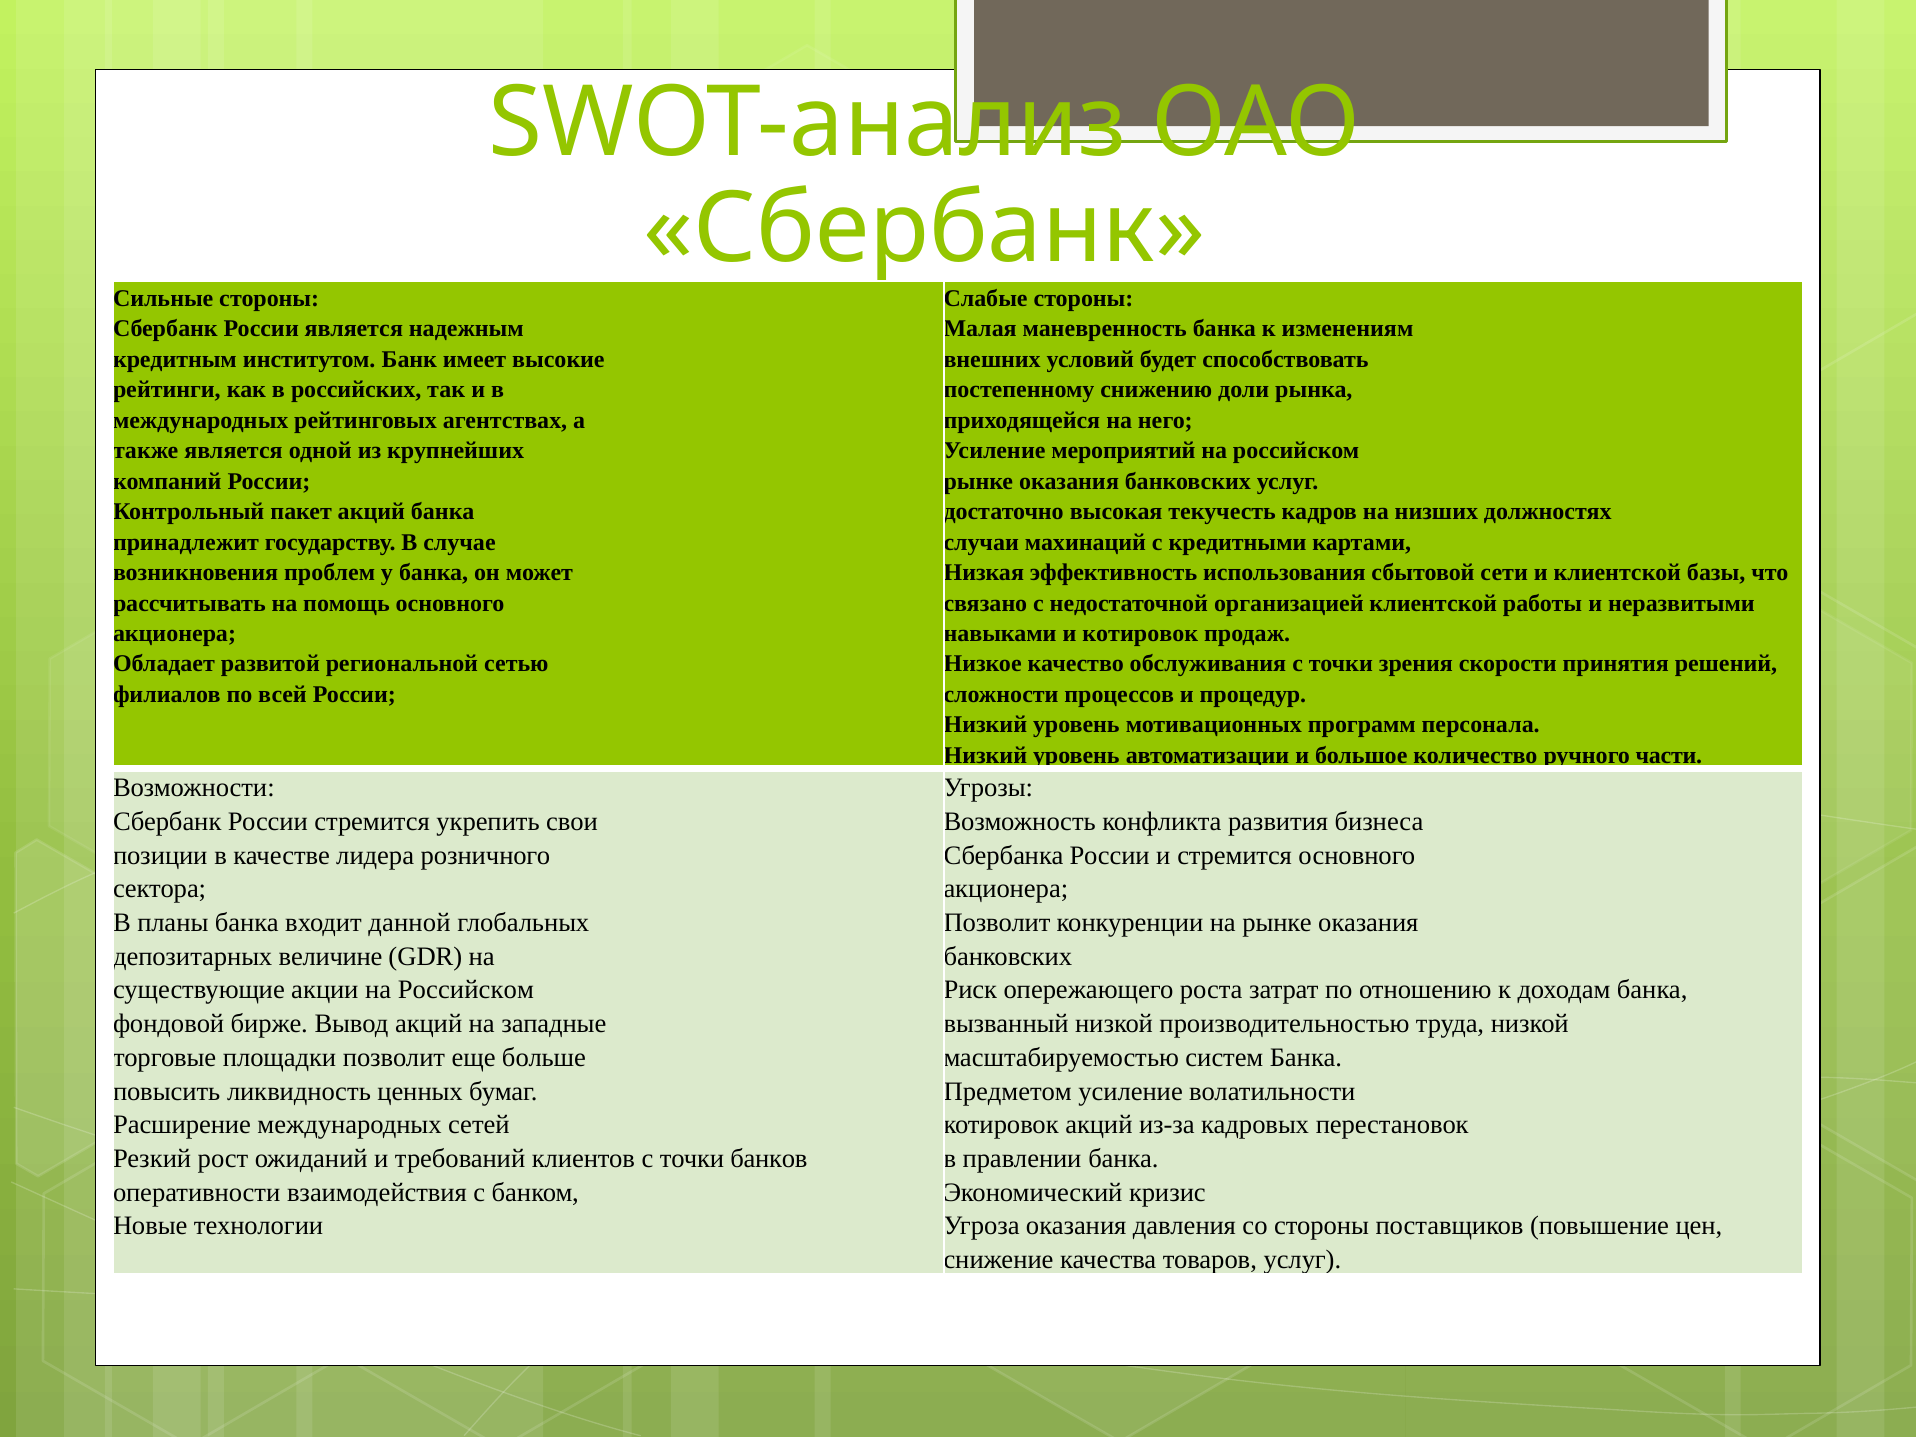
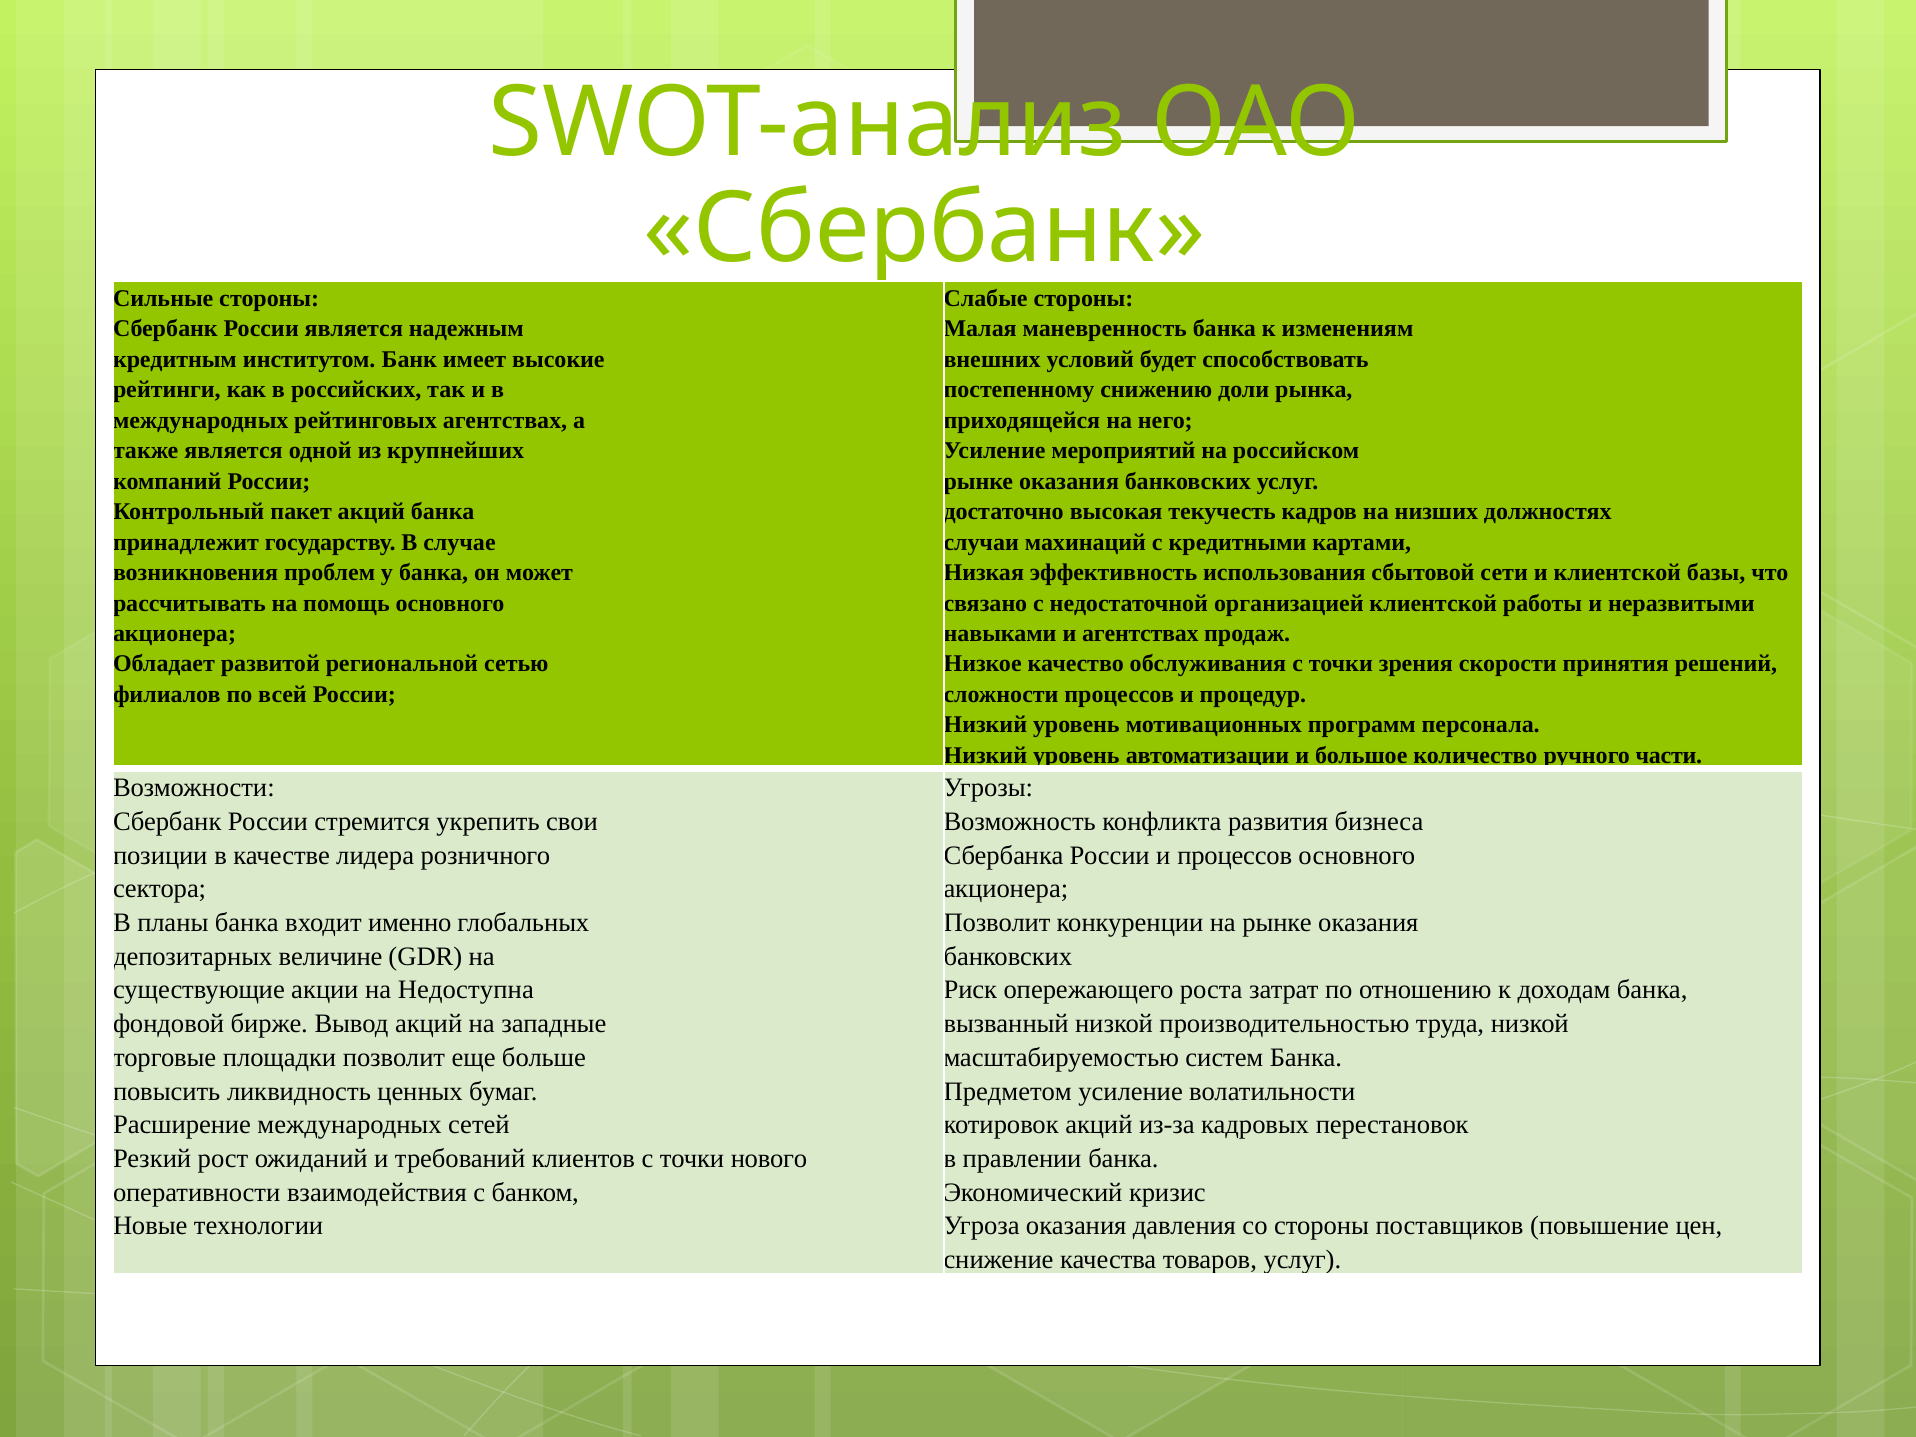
и котировок: котировок -> агентствах
и стремится: стремится -> процессов
данной: данной -> именно
акции на Российском: Российском -> Недоступна
банков: банков -> нового
